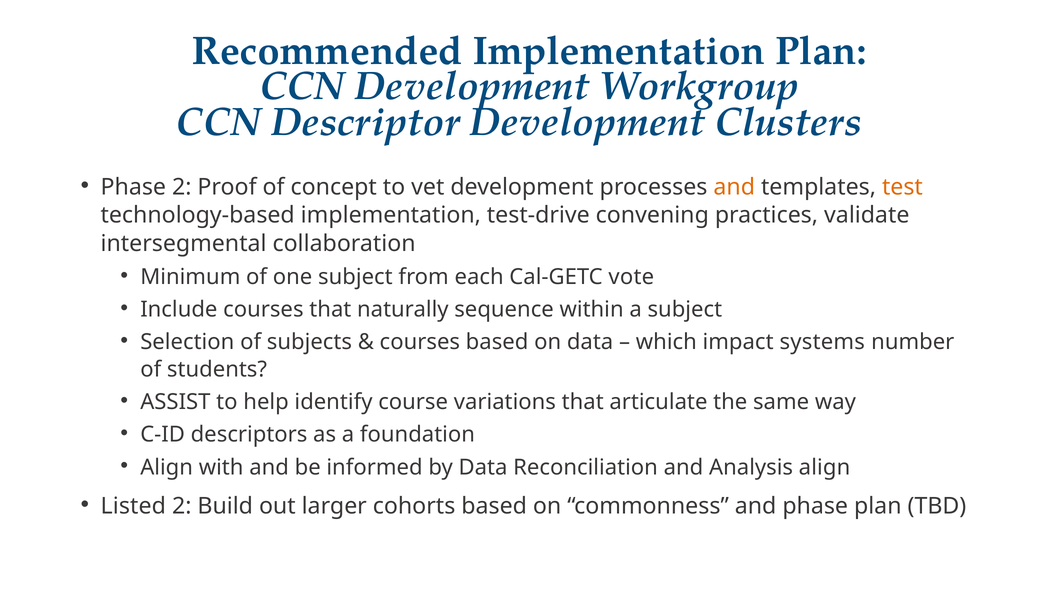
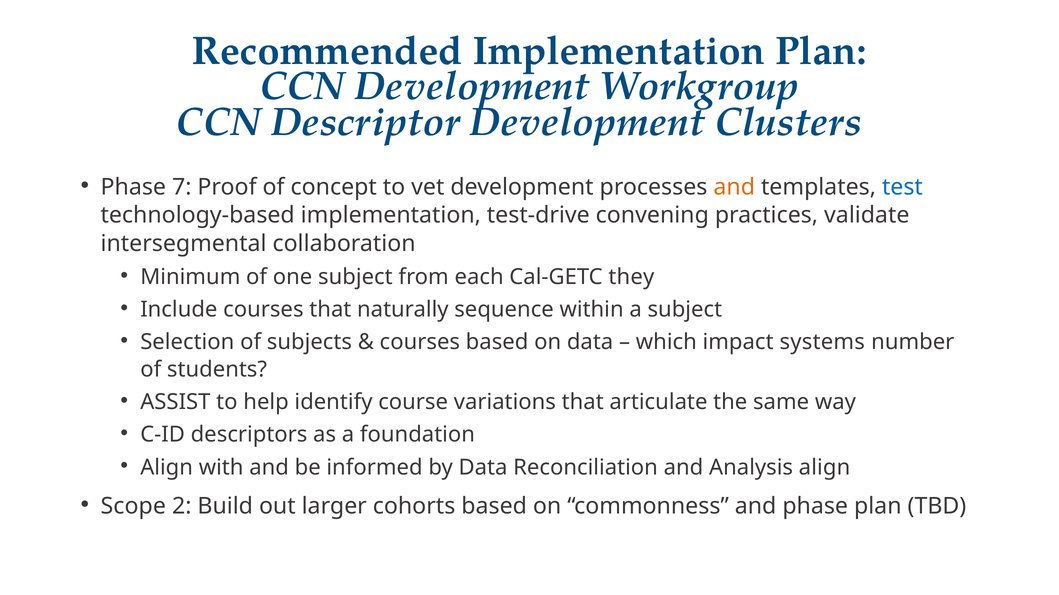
Phase 2: 2 -> 7
test colour: orange -> blue
vote: vote -> they
Listed: Listed -> Scope
